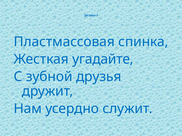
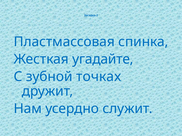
друзья: друзья -> точках
